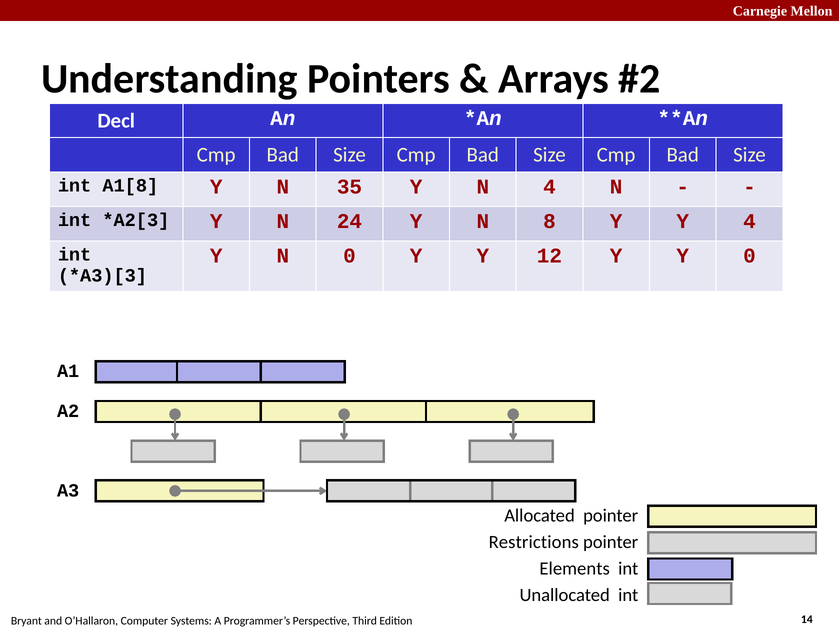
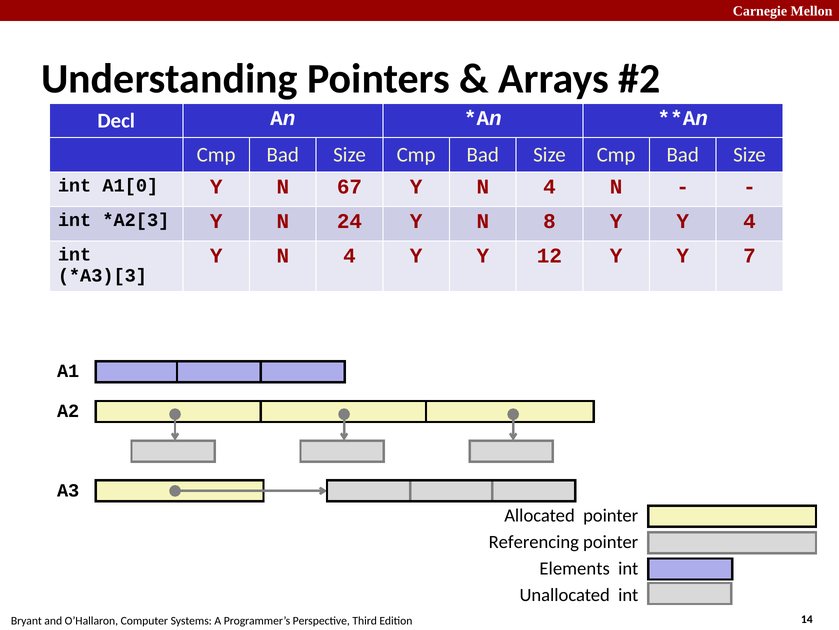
A1[8: A1[8 -> A1[0
35: 35 -> 67
0 at (349, 255): 0 -> 4
Y 0: 0 -> 7
Restrictions: Restrictions -> Referencing
